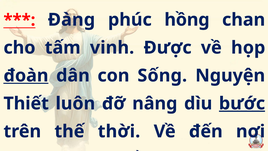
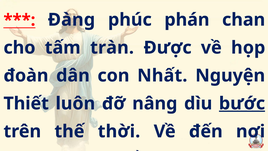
hồng: hồng -> phán
vinh: vinh -> tràn
đoàn underline: present -> none
Sống: Sống -> Nhất
